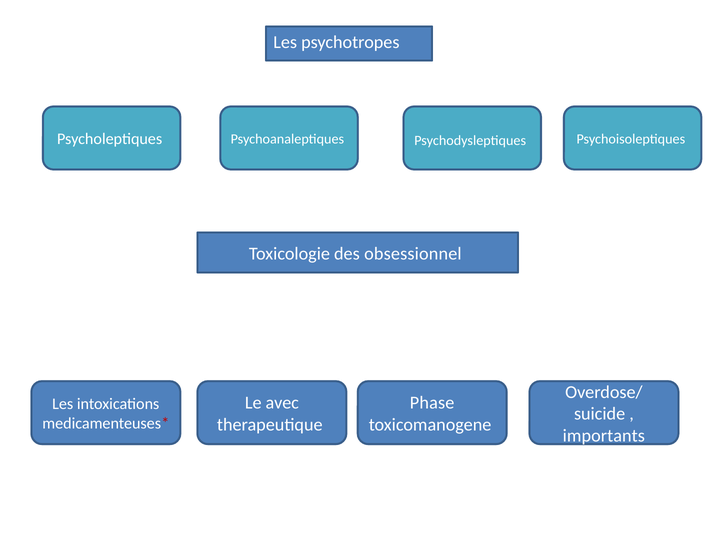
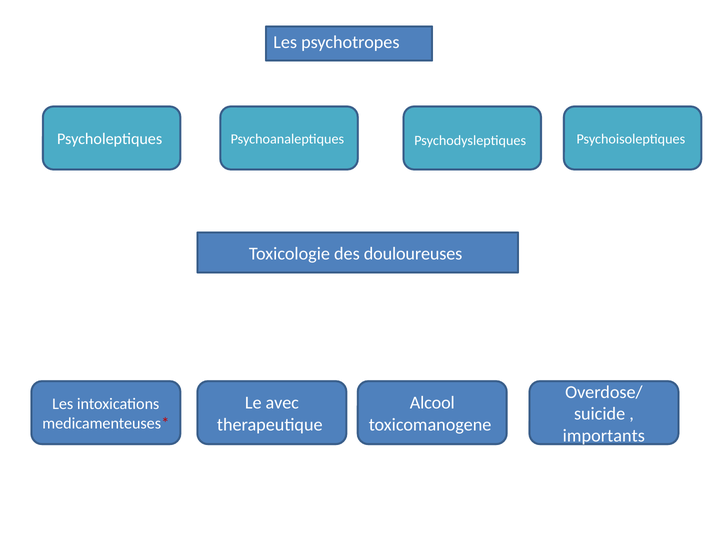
obsessionnel: obsessionnel -> douloureuses
Phase: Phase -> Alcool
